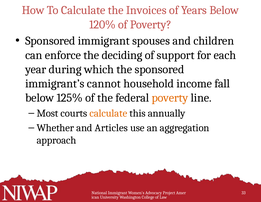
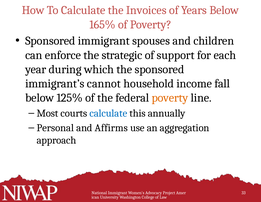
120%: 120% -> 165%
deciding: deciding -> strategic
calculate at (108, 113) colour: orange -> blue
Whether: Whether -> Personal
Articles: Articles -> Affirms
